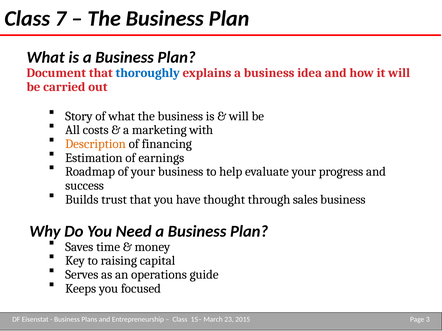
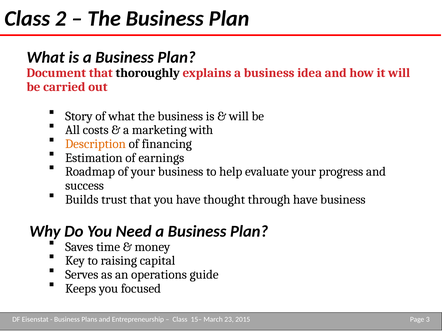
7: 7 -> 2
thoroughly colour: blue -> black
through sales: sales -> have
